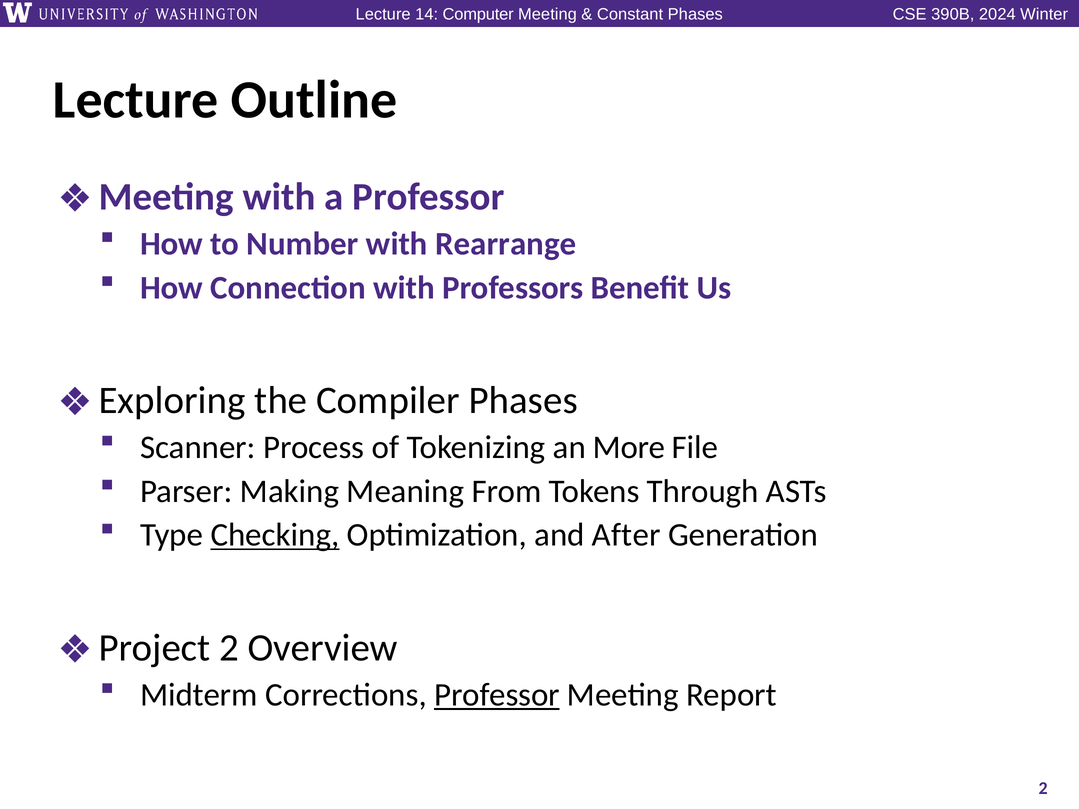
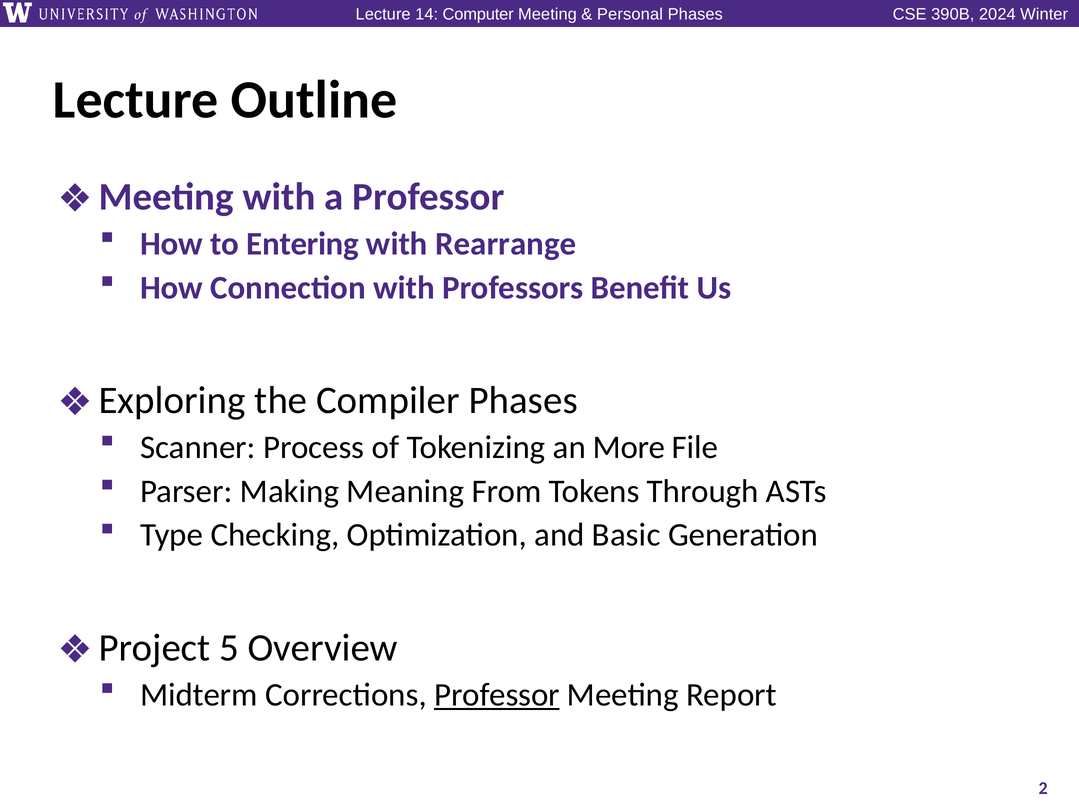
Constant: Constant -> Personal
Number: Number -> Entering
Checking underline: present -> none
After: After -> Basic
2 at (229, 648): 2 -> 5
